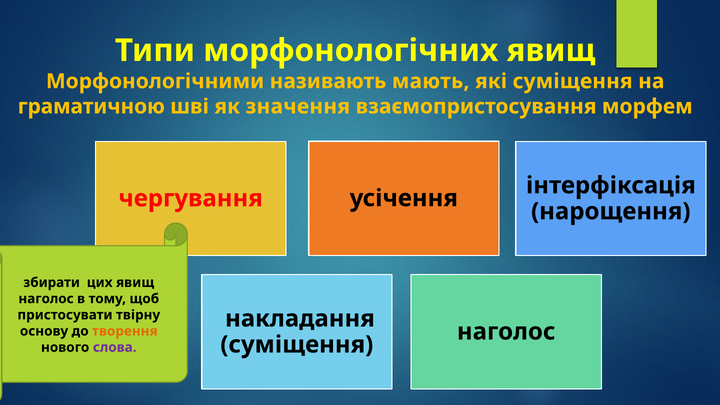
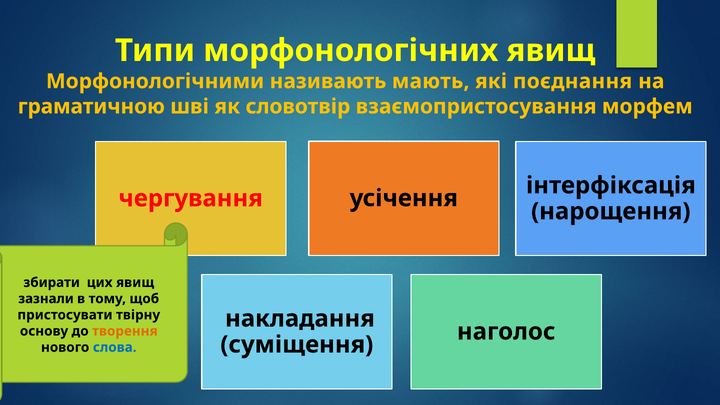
які суміщення: суміщення -> поєднання
значення: значення -> словотвір
наголос at (46, 299): наголос -> зазнали
слова colour: purple -> blue
